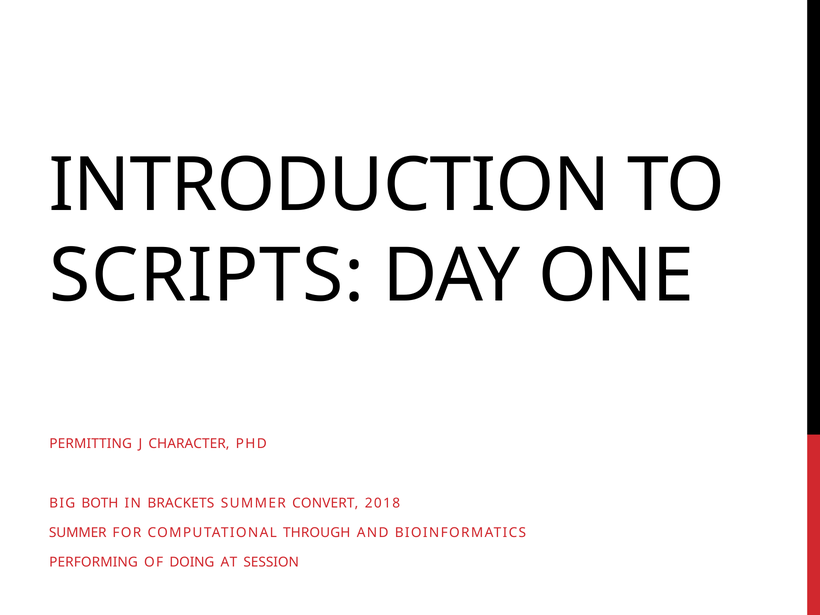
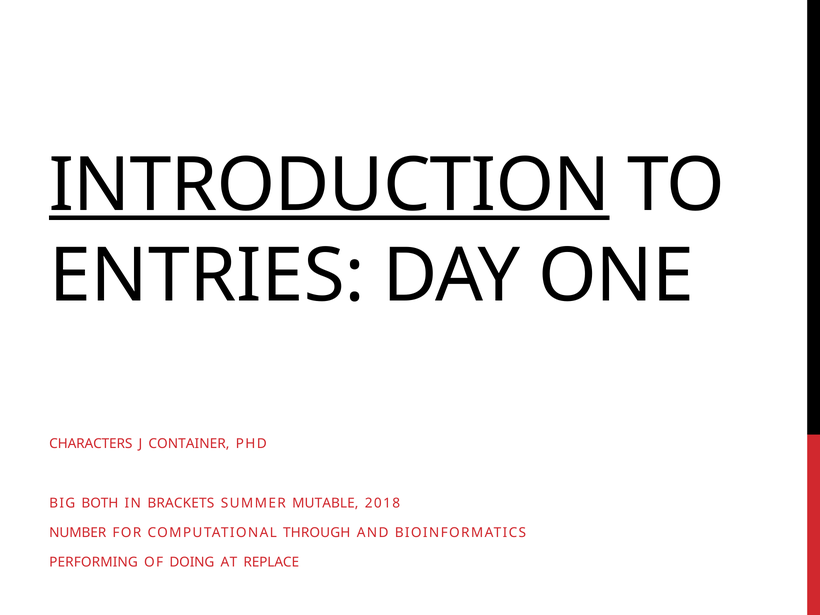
INTRODUCTION underline: none -> present
SCRIPTS: SCRIPTS -> ENTRIES
PERMITTING: PERMITTING -> CHARACTERS
CHARACTER: CHARACTER -> CONTAINER
CONVERT: CONVERT -> MUTABLE
SUMMER at (78, 533): SUMMER -> NUMBER
SESSION: SESSION -> REPLACE
